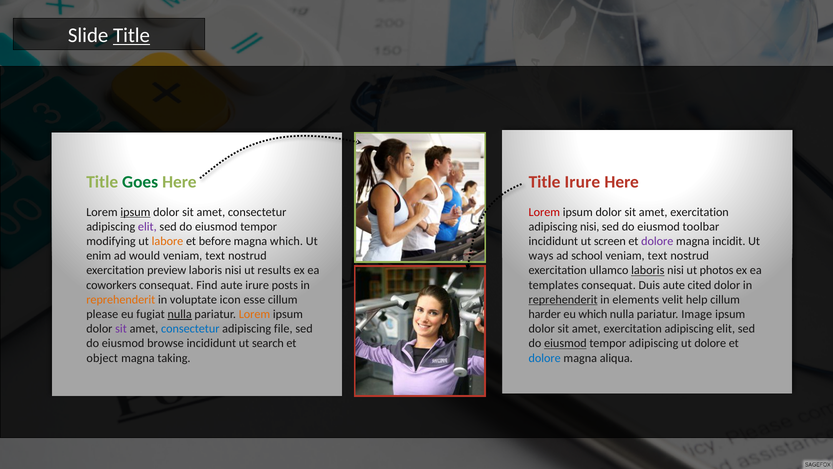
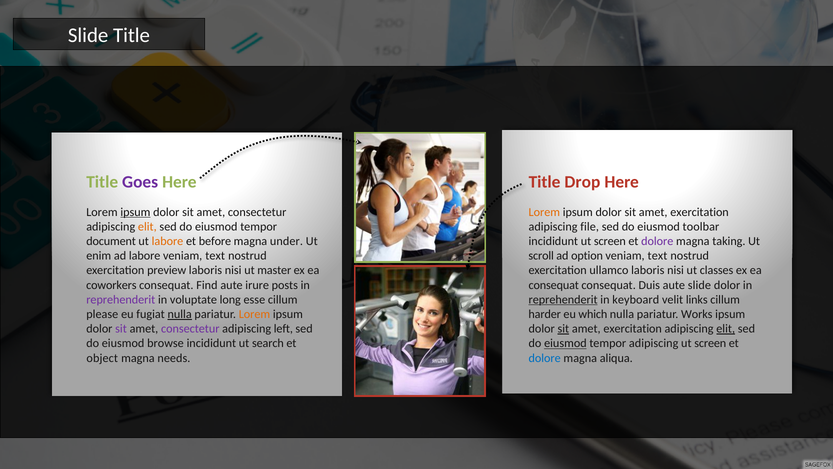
Title at (131, 35) underline: present -> none
Goes colour: green -> purple
Title Irure: Irure -> Drop
Lorem at (544, 212) colour: red -> orange
elit at (147, 226) colour: purple -> orange
adipiscing nisi: nisi -> file
modifying: modifying -> document
magna which: which -> under
incidit: incidit -> taking
ad would: would -> labore
ways: ways -> scroll
school: school -> option
results: results -> master
laboris at (648, 270) underline: present -> none
photos: photos -> classes
templates at (554, 285): templates -> consequat
aute cited: cited -> slide
reprehenderit at (121, 299) colour: orange -> purple
icon: icon -> long
elements: elements -> keyboard
help: help -> links
Image: Image -> Works
consectetur at (190, 329) colour: blue -> purple
file: file -> left
sit at (563, 329) underline: none -> present
elit at (726, 329) underline: none -> present
dolore at (710, 343): dolore -> screen
taking: taking -> needs
